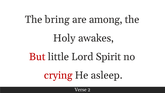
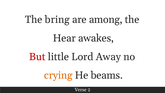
Holy: Holy -> Hear
Spirit: Spirit -> Away
crying colour: red -> orange
asleep: asleep -> beams
